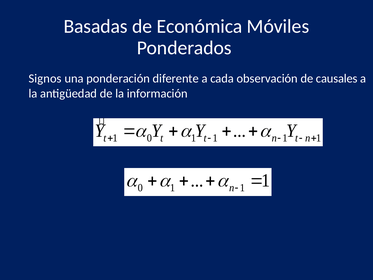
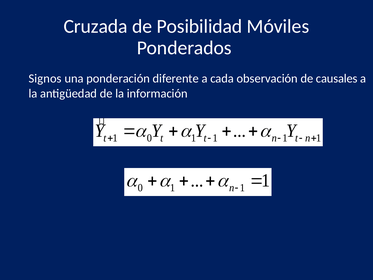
Basadas: Basadas -> Cruzada
Económica: Económica -> Posibilidad
